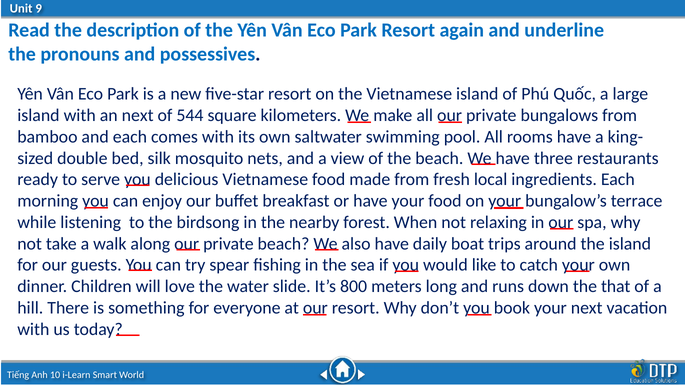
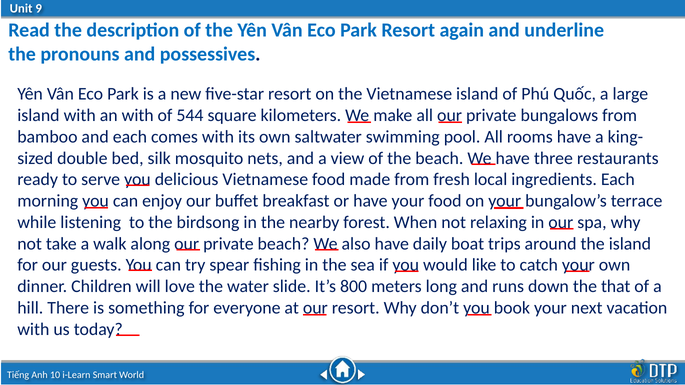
an next: next -> with
